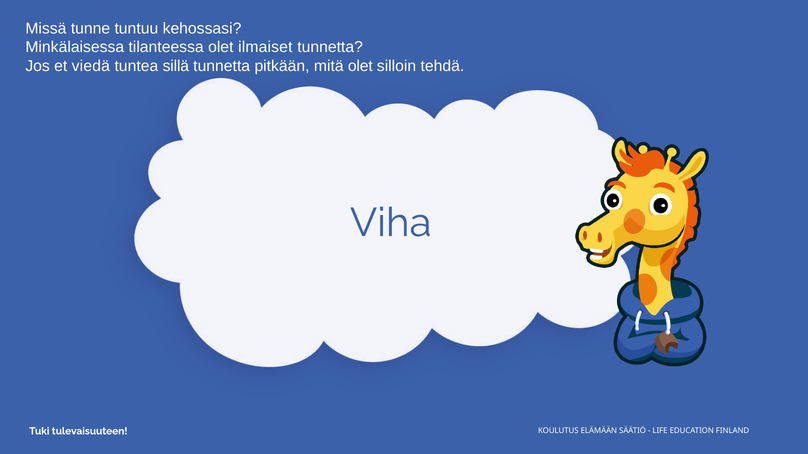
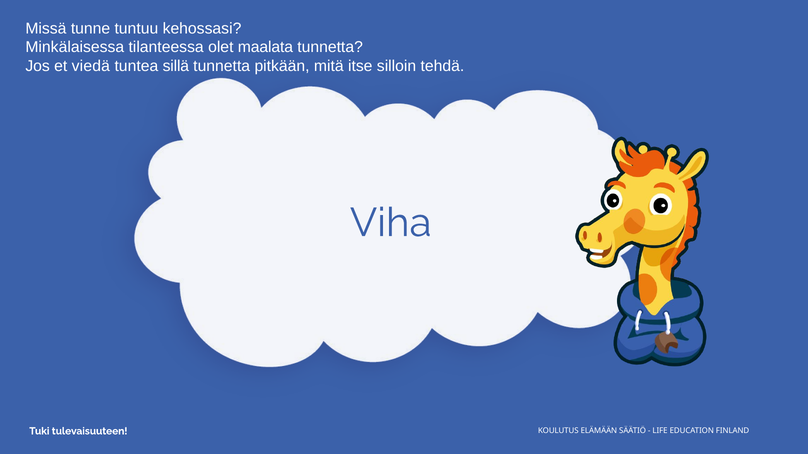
ilmaiset: ilmaiset -> maalata
mitä olet: olet -> itse
